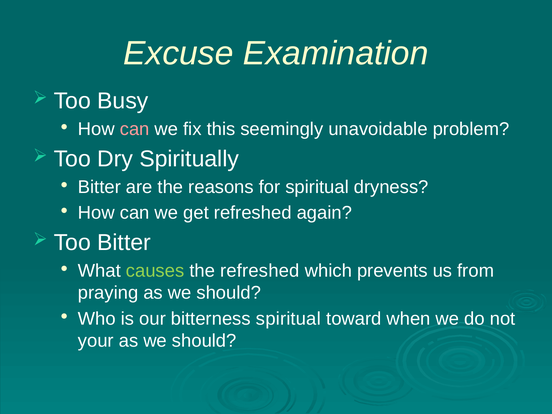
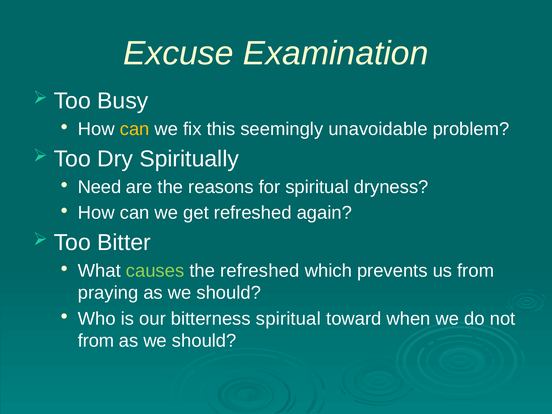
can at (135, 129) colour: pink -> yellow
Bitter at (99, 187): Bitter -> Need
your at (96, 341): your -> from
